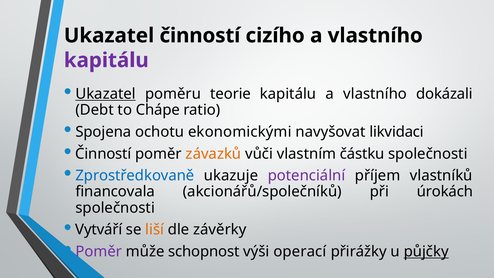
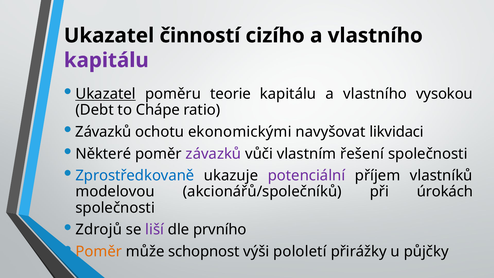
dokázali: dokázali -> vysokou
Spojena at (103, 132): Spojena -> Závazků
Činností at (103, 154): Činností -> Některé
závazků at (213, 154) colour: orange -> purple
částku: částku -> řešení
financovala: financovala -> modelovou
Vytváří: Vytváří -> Zdrojů
liší colour: orange -> purple
závěrky: závěrky -> prvního
Poměr at (99, 251) colour: purple -> orange
operací: operací -> pololetí
půjčky underline: present -> none
